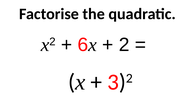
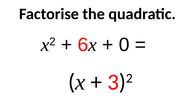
2 at (124, 45): 2 -> 0
